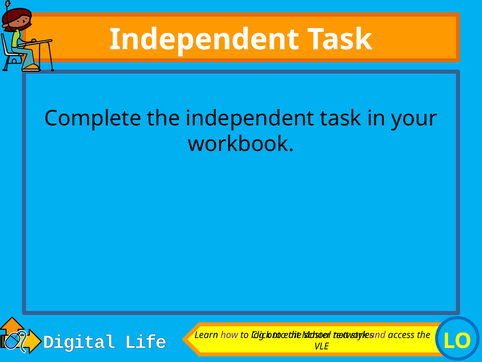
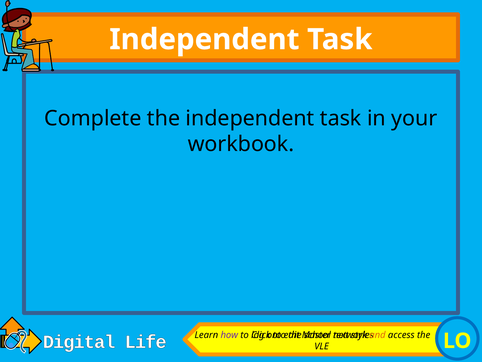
and colour: purple -> orange
